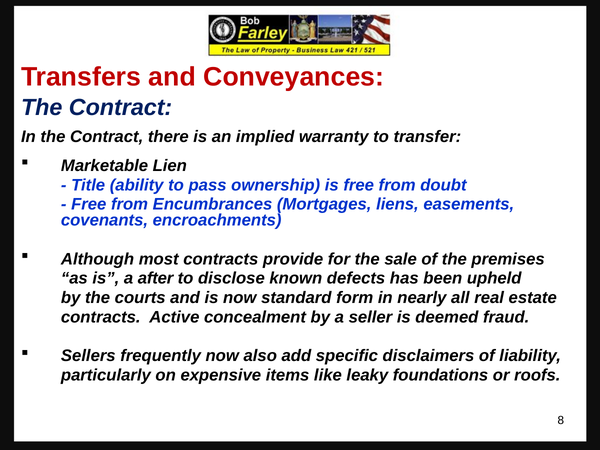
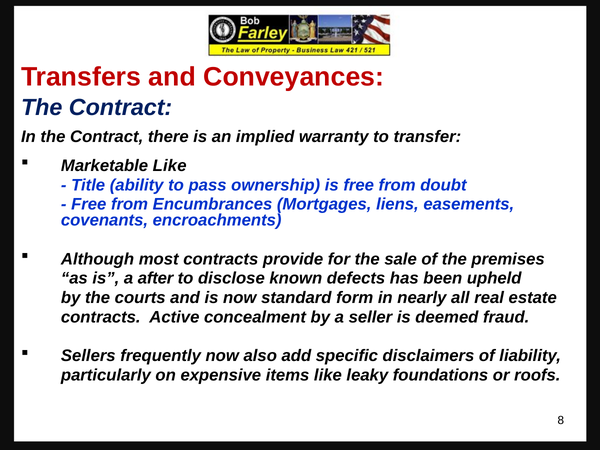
Marketable Lien: Lien -> Like
